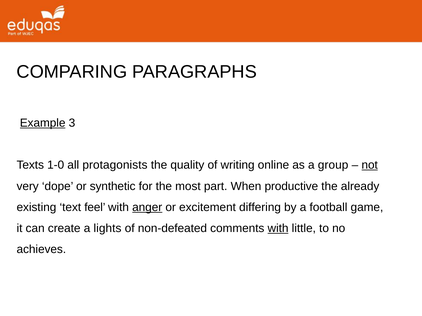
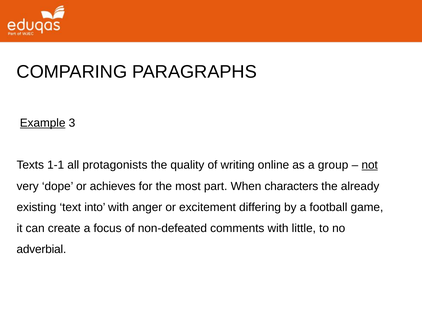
1-0: 1-0 -> 1-1
synthetic: synthetic -> achieves
productive: productive -> characters
feel: feel -> into
anger underline: present -> none
lights: lights -> focus
with at (278, 229) underline: present -> none
achieves: achieves -> adverbial
